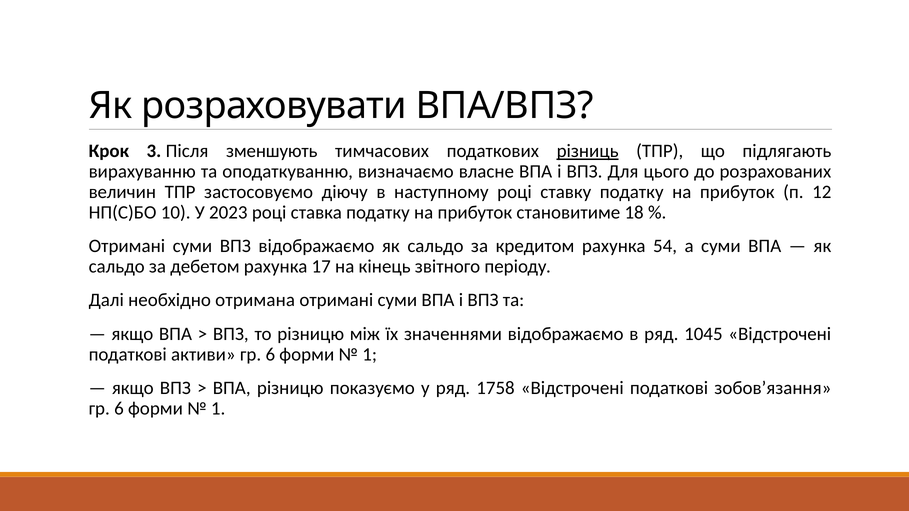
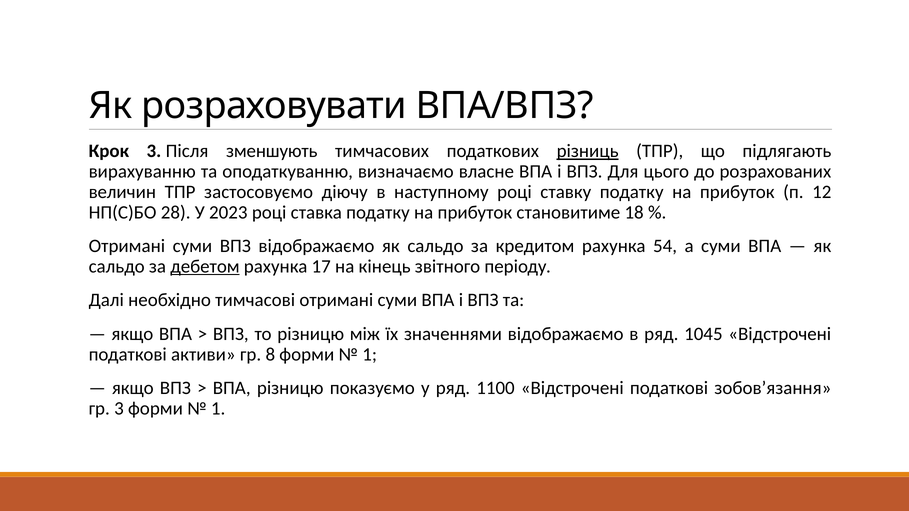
10: 10 -> 28
дебетом underline: none -> present
отримана: отримана -> тимчасові
активи гр 6: 6 -> 8
1758: 1758 -> 1100
6 at (119, 409): 6 -> 3
